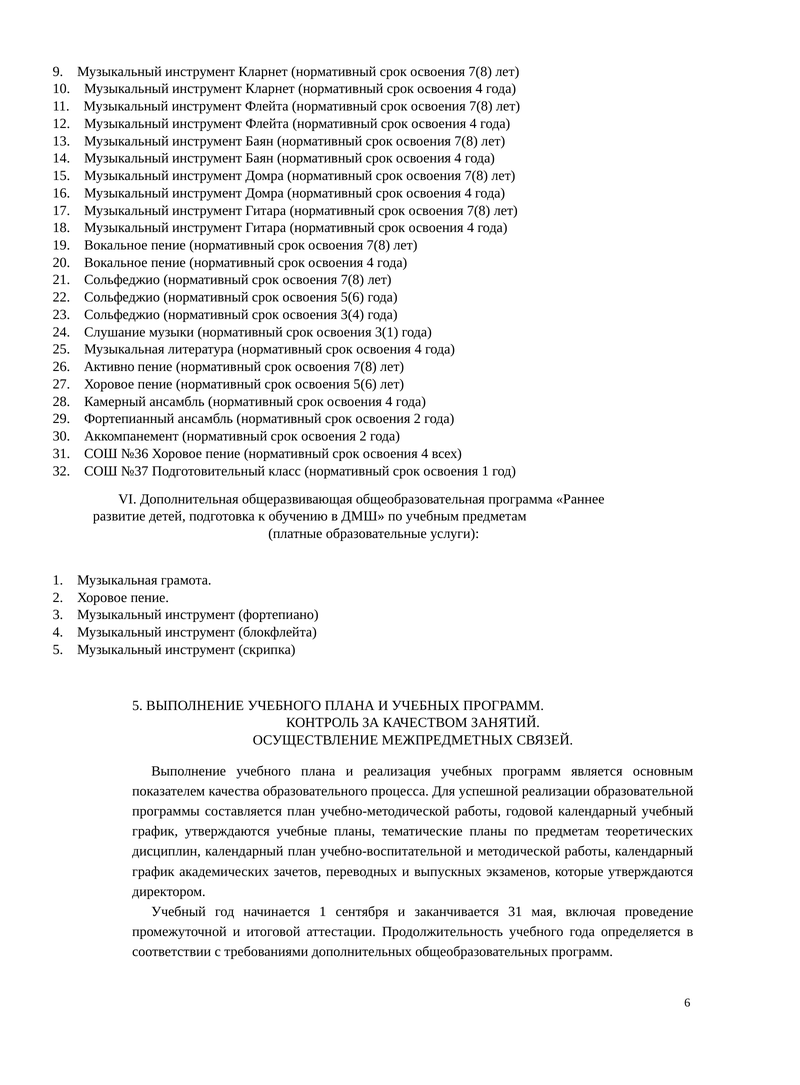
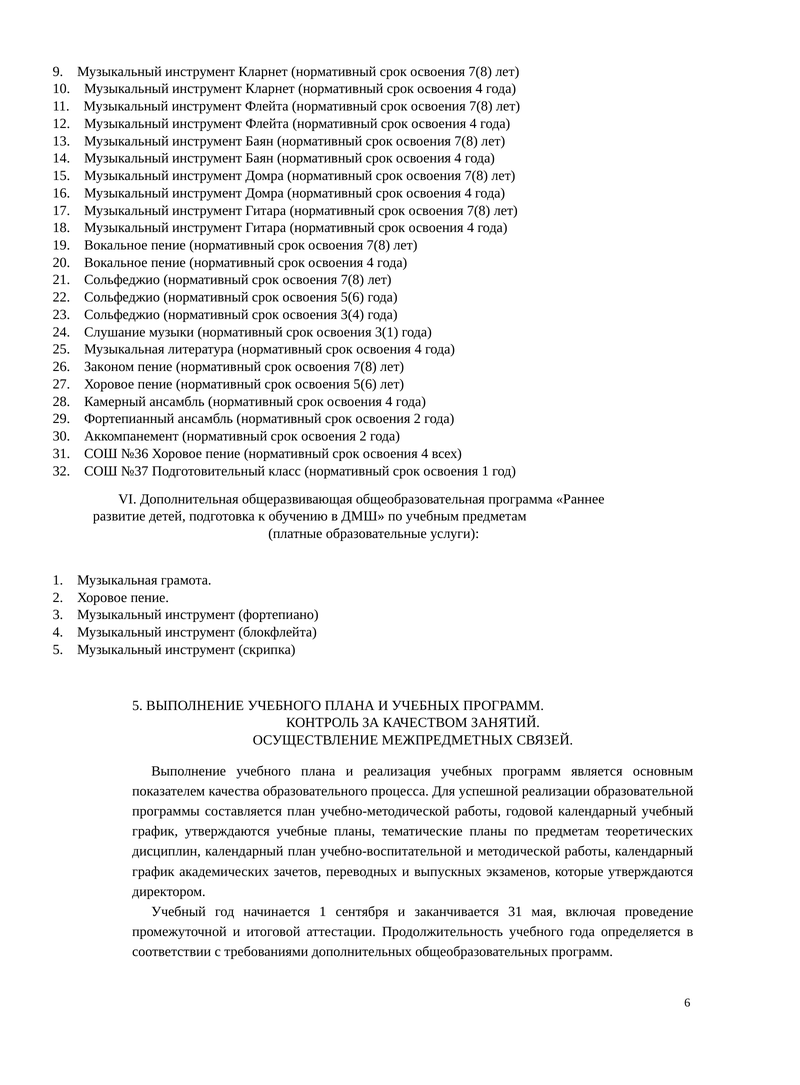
Активно: Активно -> Законом
